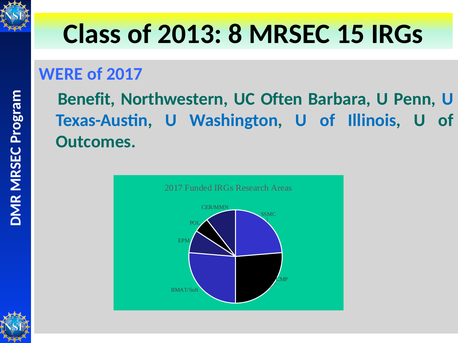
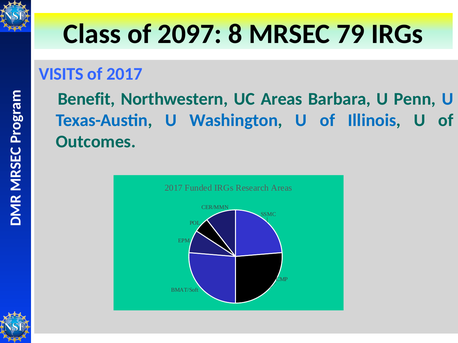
2013: 2013 -> 2097
15: 15 -> 79
WERE: WERE -> VISITS
UC Often: Often -> Areas
